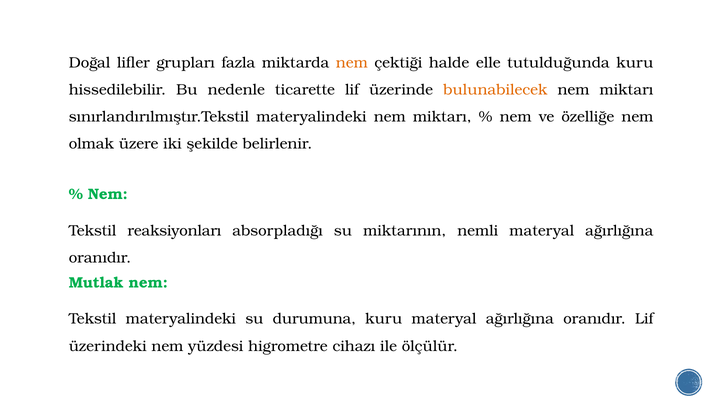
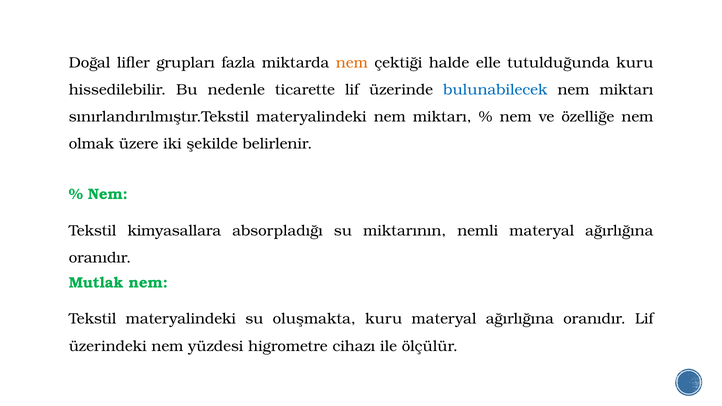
bulunabilecek colour: orange -> blue
reaksiyonları: reaksiyonları -> kimyasallara
durumuna: durumuna -> oluşmakta
